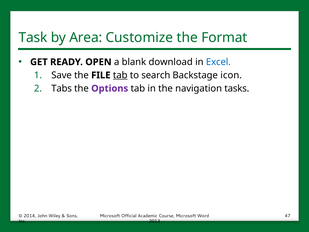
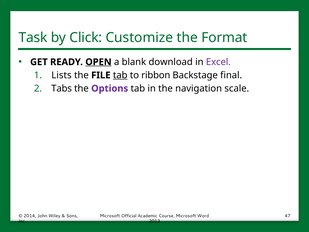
Area: Area -> Click
OPEN underline: none -> present
Excel colour: blue -> purple
Save: Save -> Lists
search: search -> ribbon
icon: icon -> final
tasks: tasks -> scale
